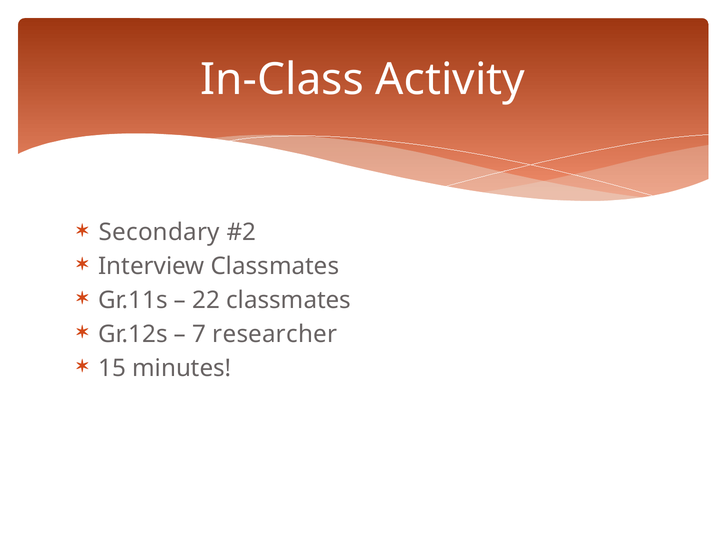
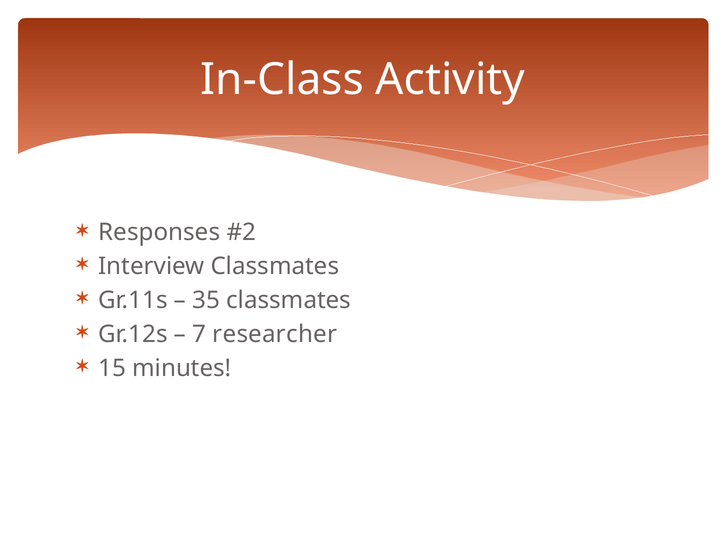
Secondary: Secondary -> Responses
22: 22 -> 35
